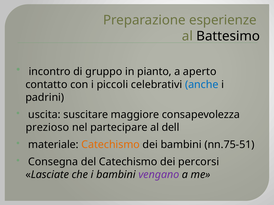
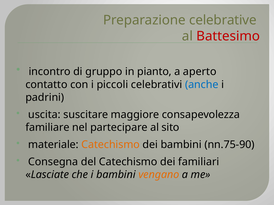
esperienze: esperienze -> celebrative
Battesimo colour: black -> red
prezioso: prezioso -> familiare
dell: dell -> sito
nn.75-51: nn.75-51 -> nn.75-90
percorsi: percorsi -> familiari
vengano colour: purple -> orange
